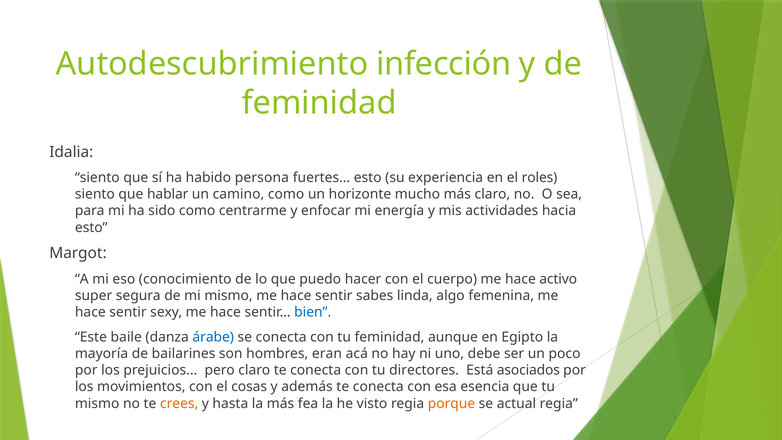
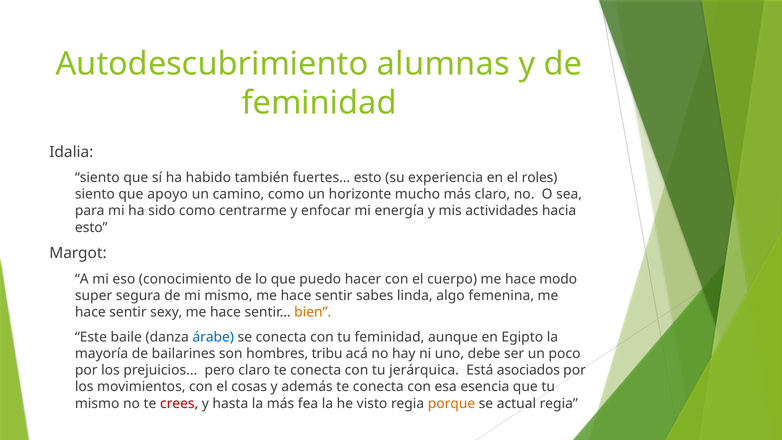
infección: infección -> alumnas
persona: persona -> también
hablar: hablar -> apoyo
activo: activo -> modo
bien colour: blue -> orange
eran: eran -> tribu
directores: directores -> jerárquica
crees colour: orange -> red
